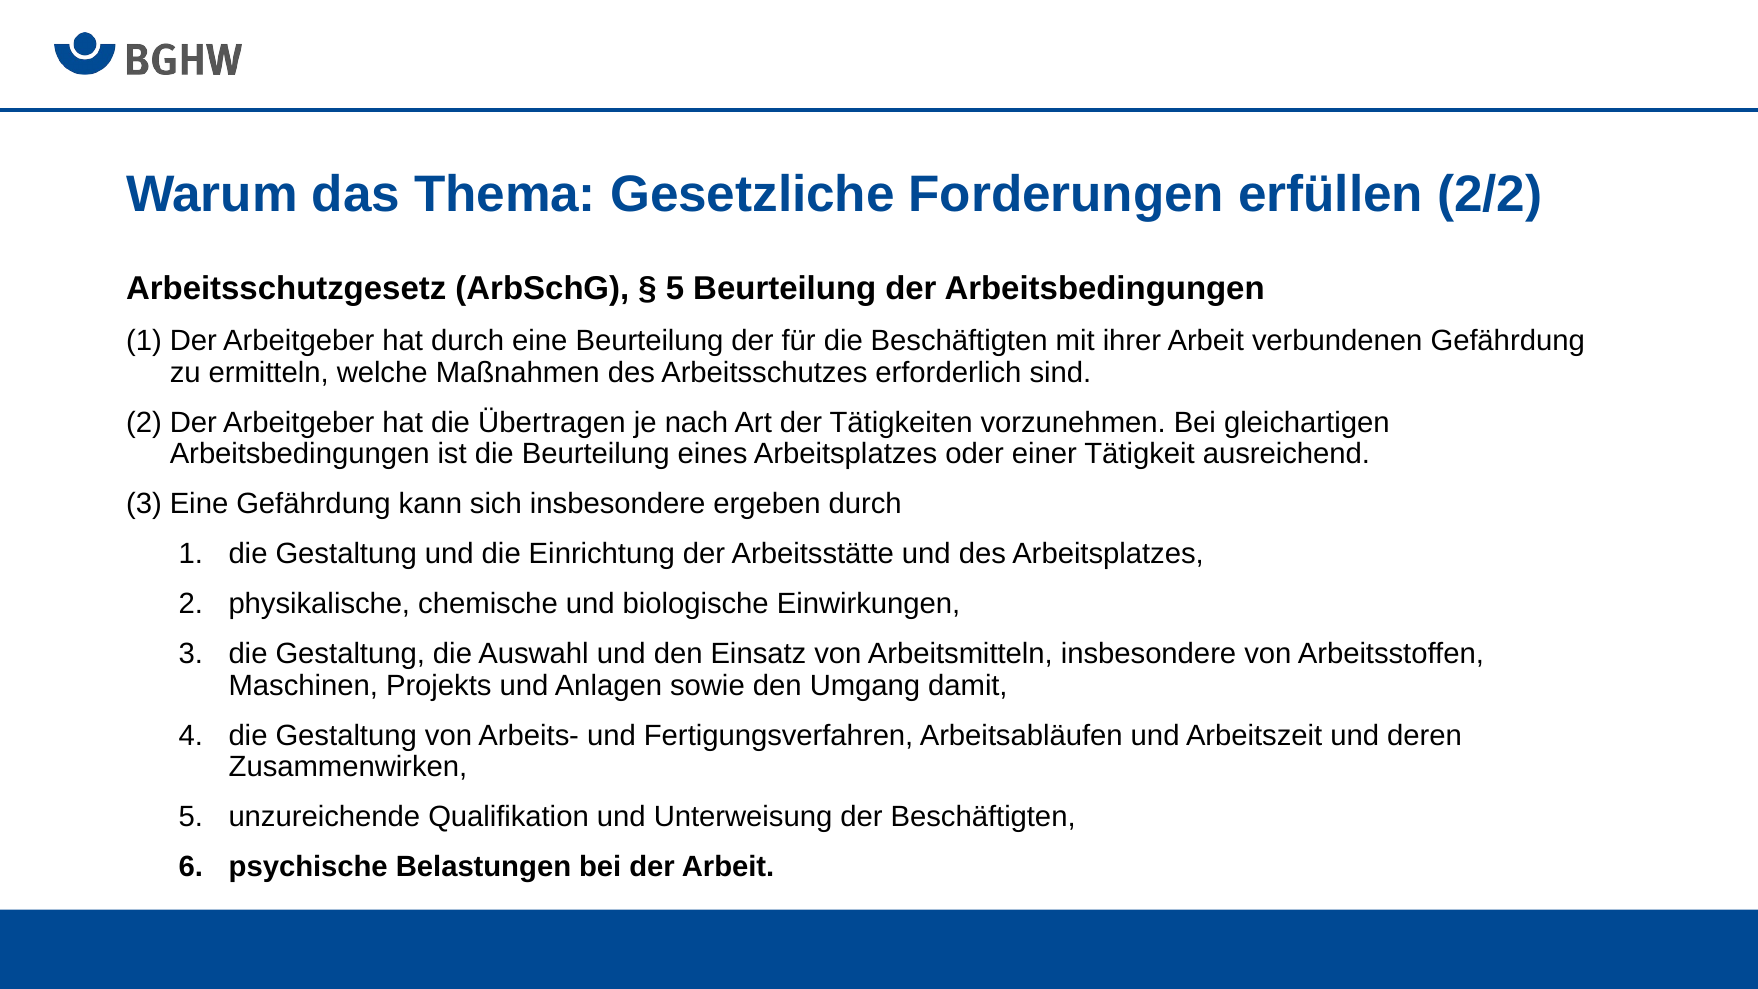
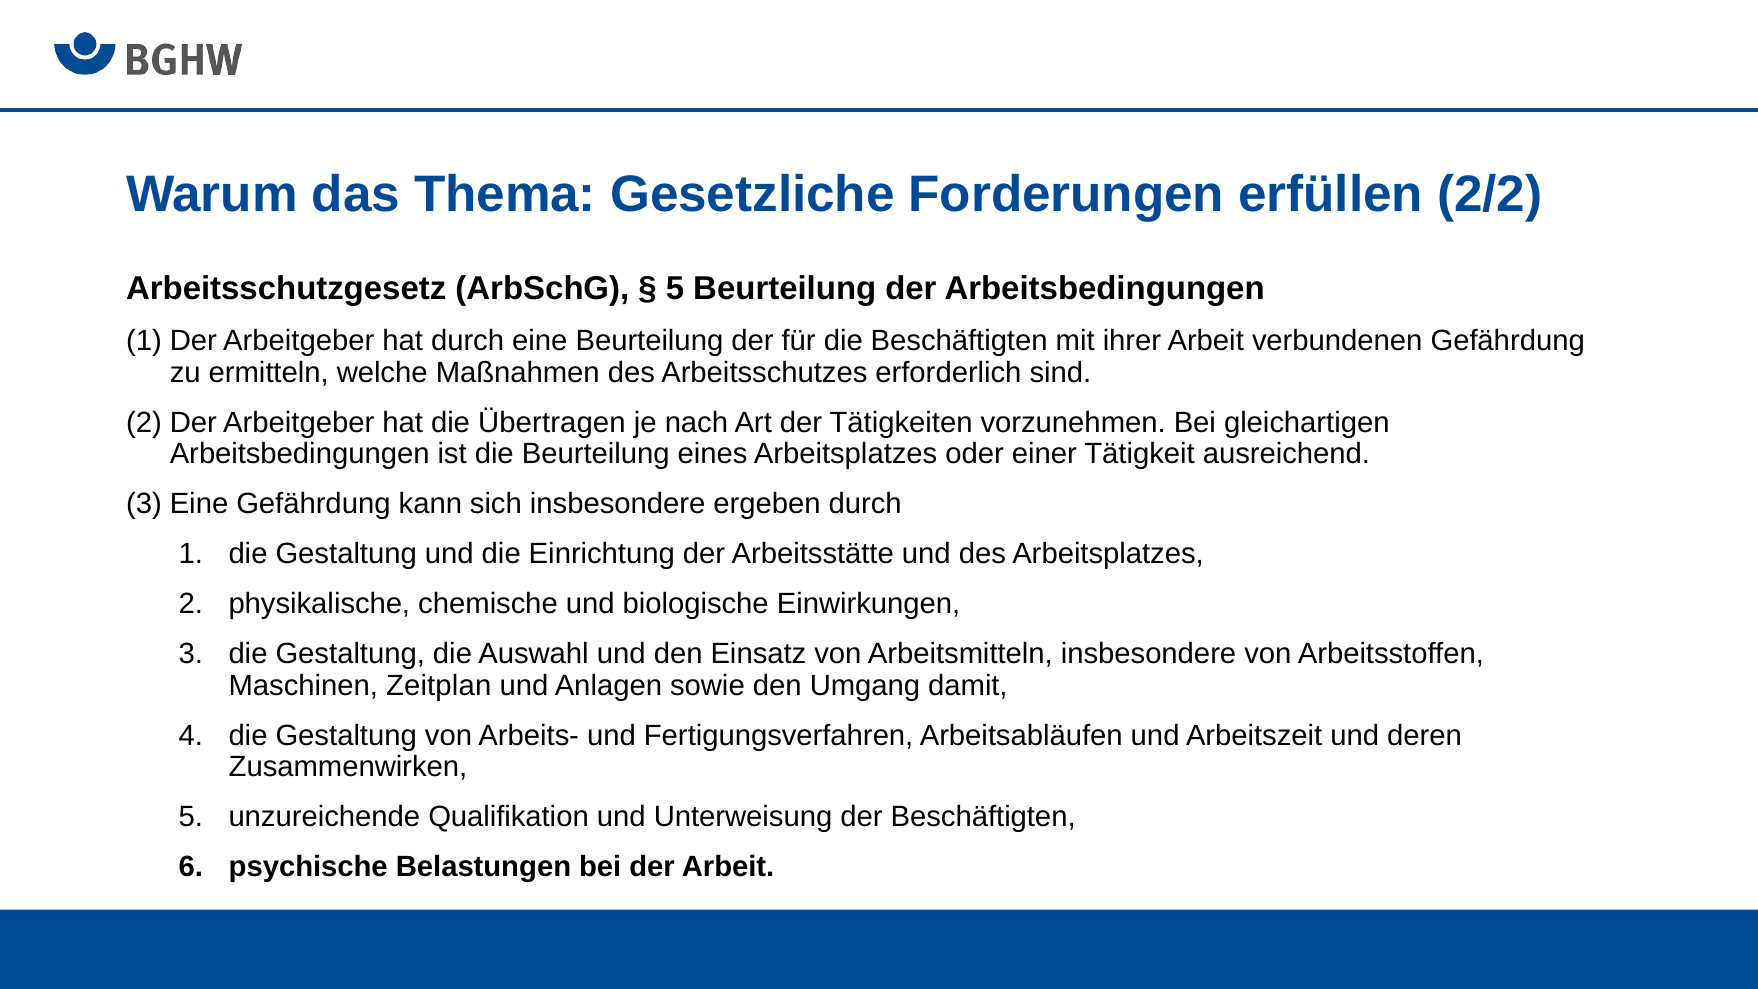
Projekts: Projekts -> Zeitplan
